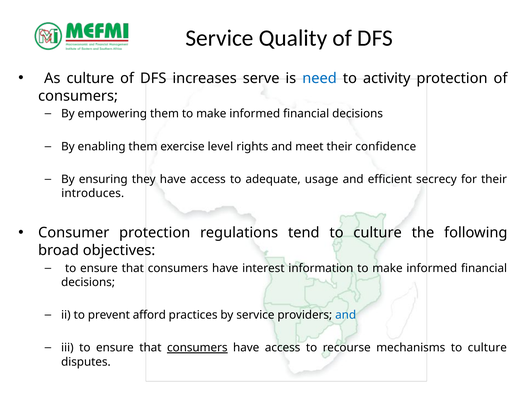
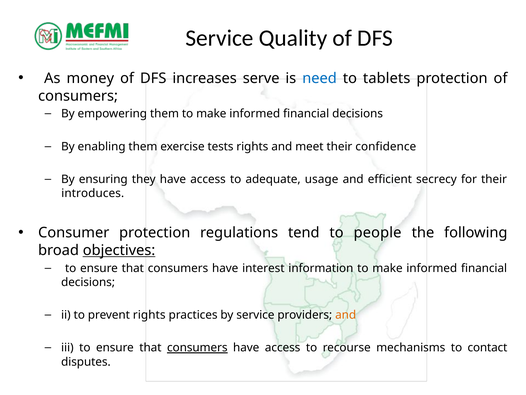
As culture: culture -> money
activity: activity -> tablets
level: level -> tests
tend to culture: culture -> people
objectives underline: none -> present
prevent afford: afford -> rights
and at (346, 315) colour: blue -> orange
mechanisms to culture: culture -> contact
